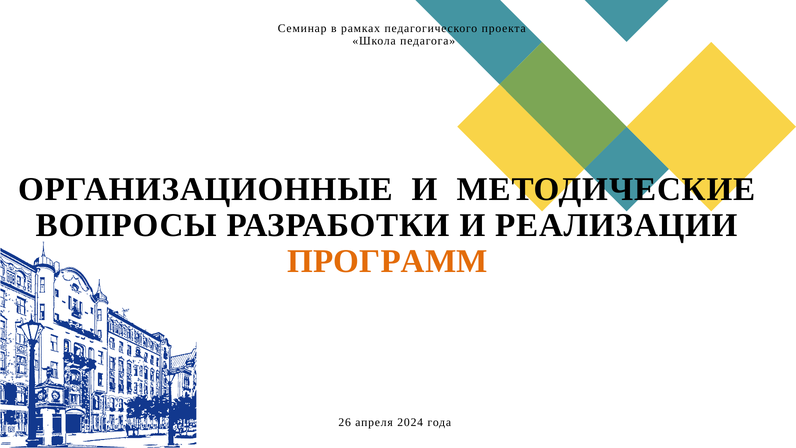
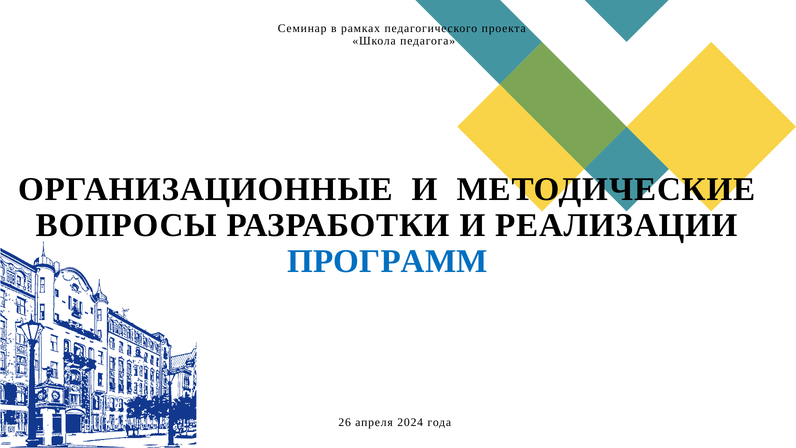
ПРОГРАММ colour: orange -> blue
